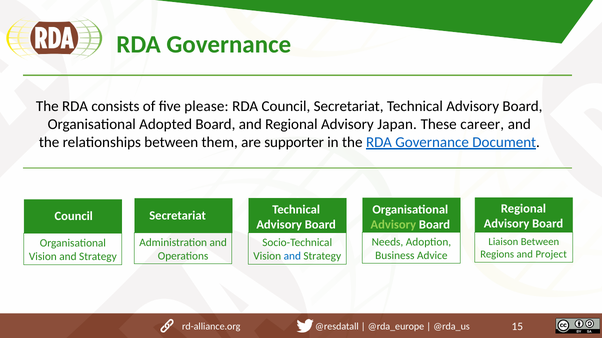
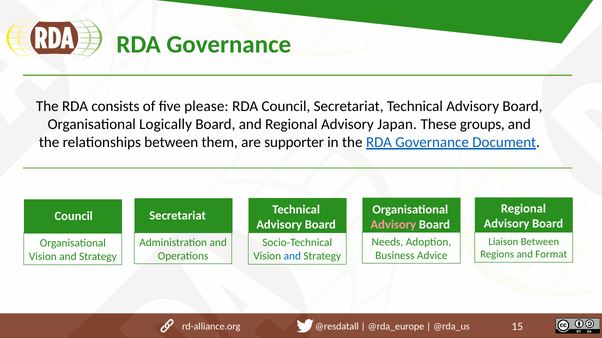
Adopted: Adopted -> Logically
career: career -> groups
Advisory at (393, 225) colour: light green -> pink
Project: Project -> Format
